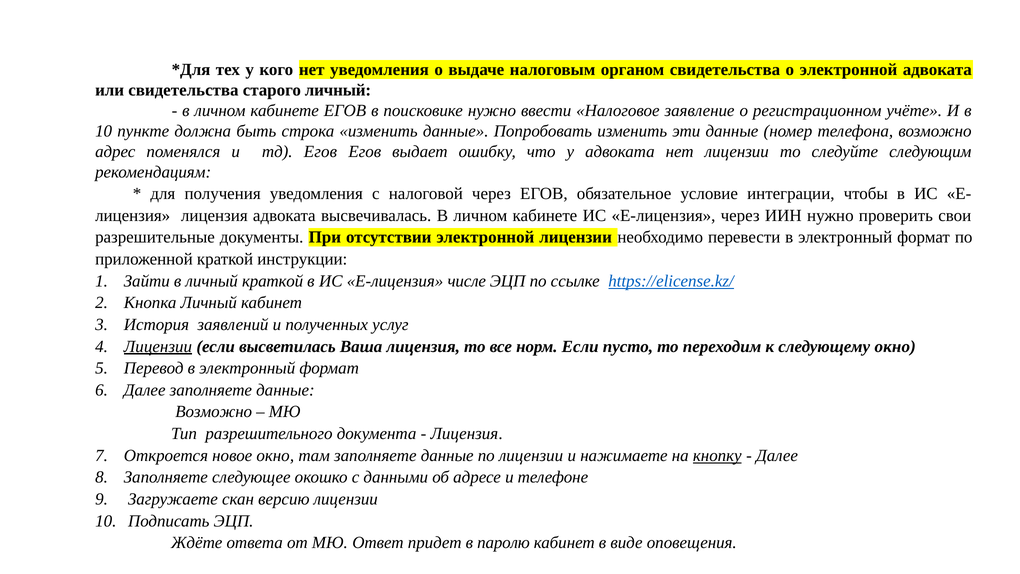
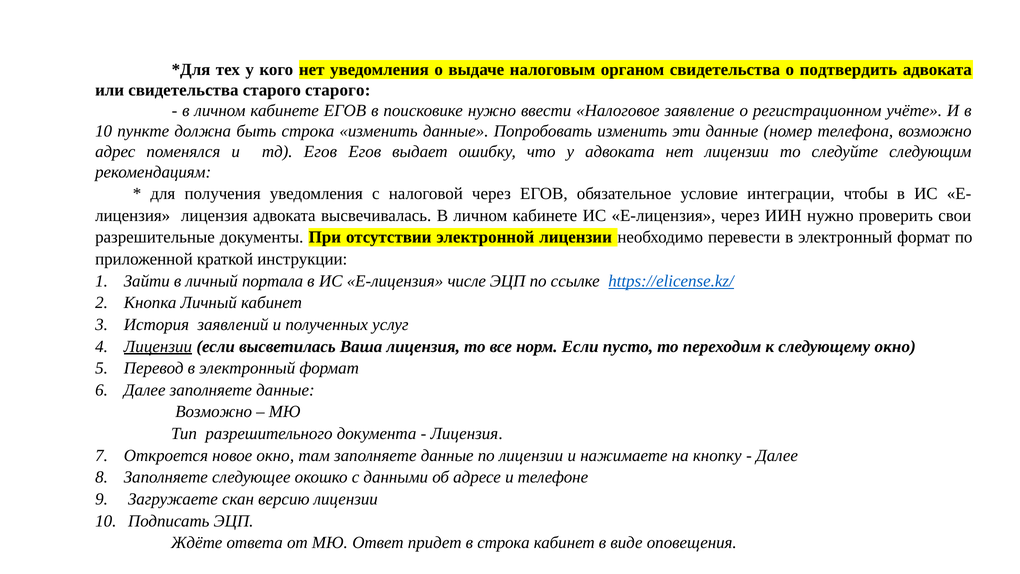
о электронной: электронной -> подтвердить
старого личный: личный -> старого
личный краткой: краткой -> портала
кнопку underline: present -> none
в паролю: паролю -> строка
